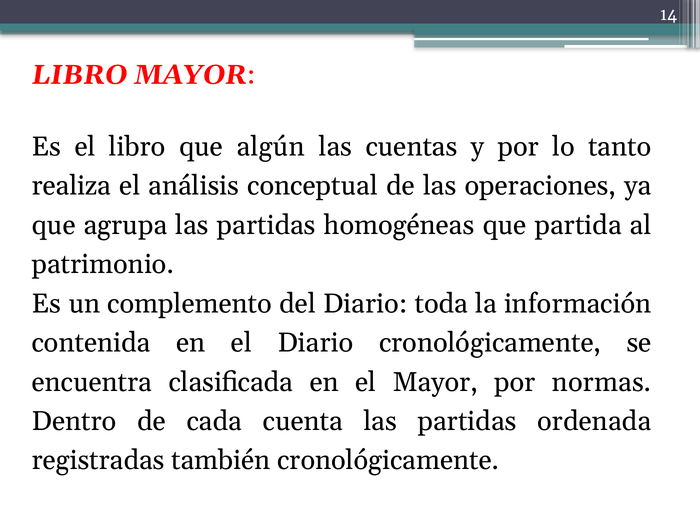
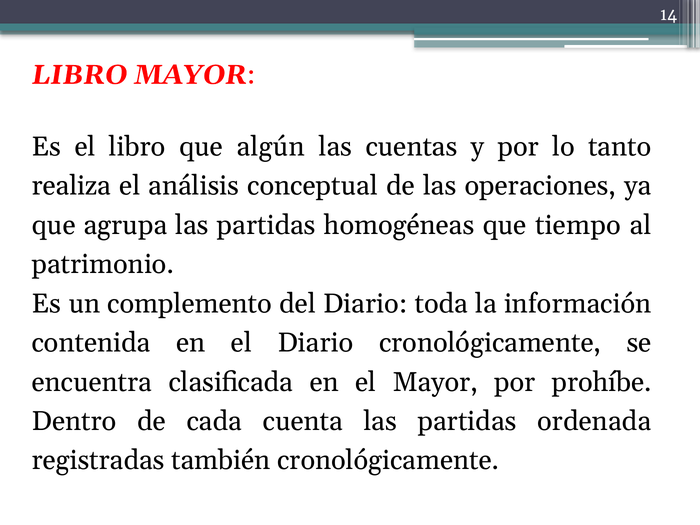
partida: partida -> tiempo
normas: normas -> prohíbe
